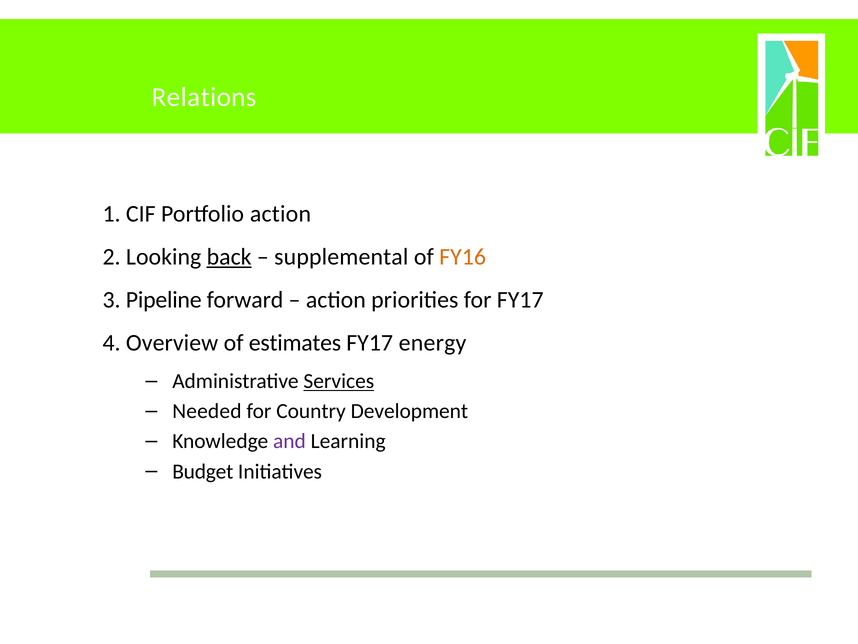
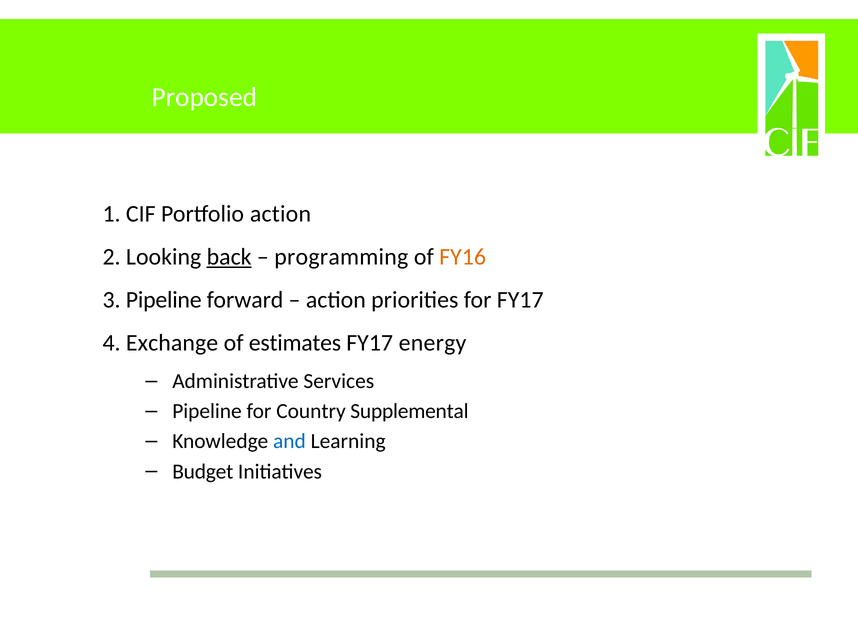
Relations: Relations -> Proposed
supplemental: supplemental -> programming
Overview: Overview -> Exchange
Services underline: present -> none
Needed at (207, 411): Needed -> Pipeline
Development: Development -> Supplemental
and colour: purple -> blue
